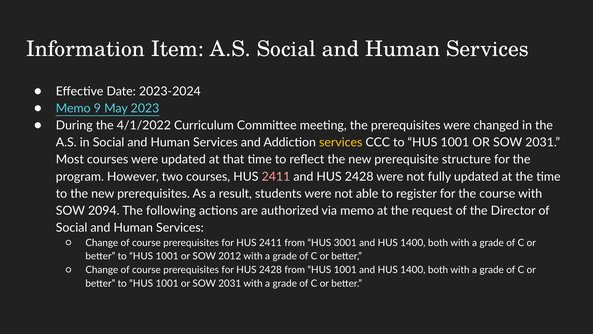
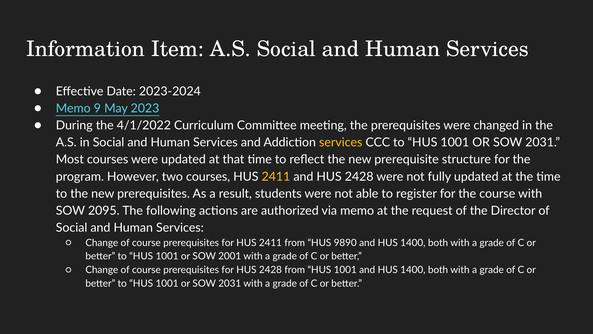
2411 at (276, 176) colour: pink -> yellow
2094: 2094 -> 2095
3001: 3001 -> 9890
2012: 2012 -> 2001
